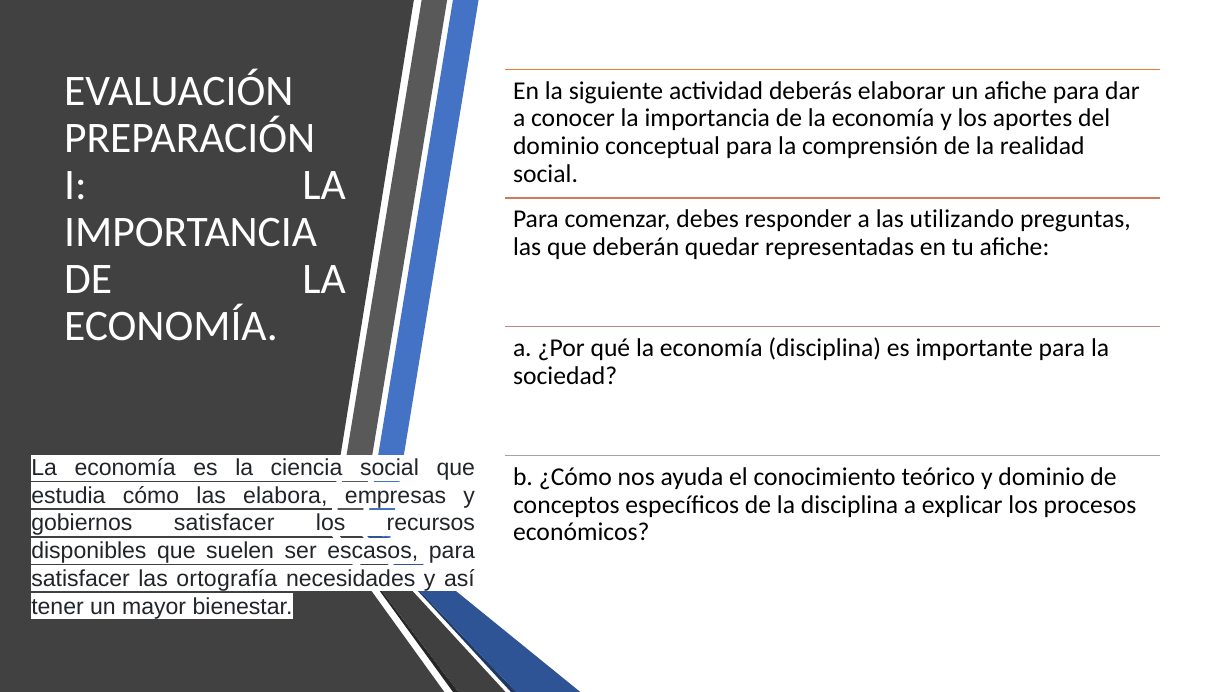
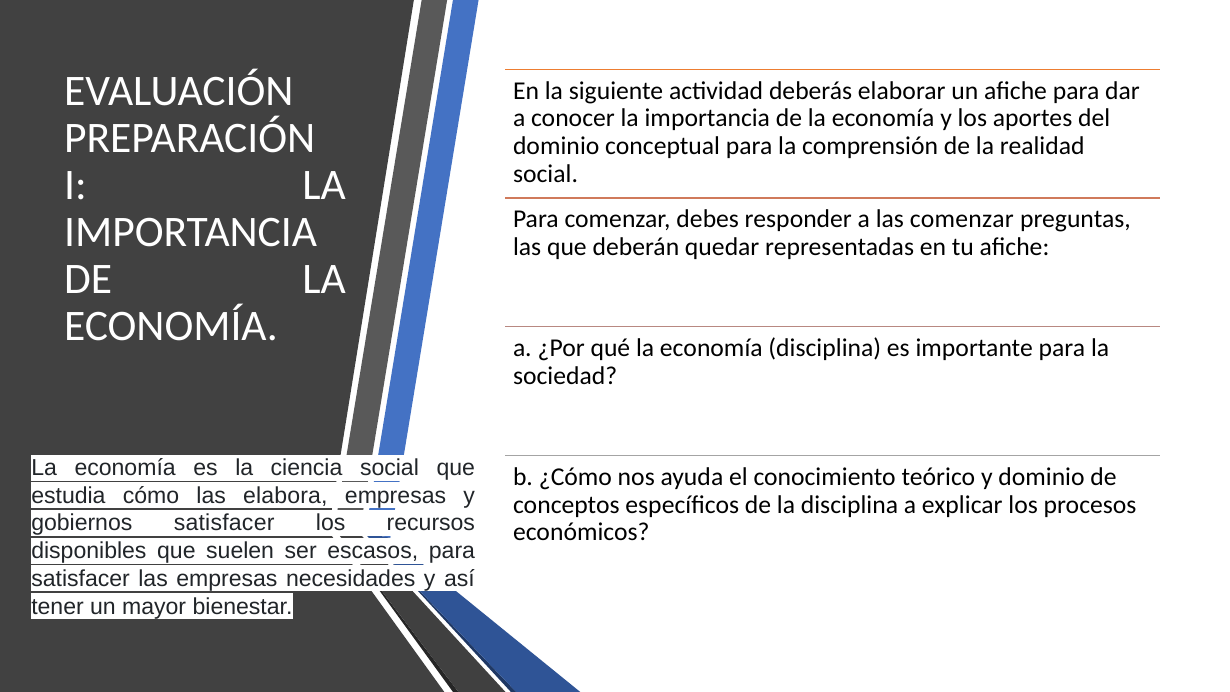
las utilizando: utilizando -> comenzar
las ortografía: ortografía -> empresas
